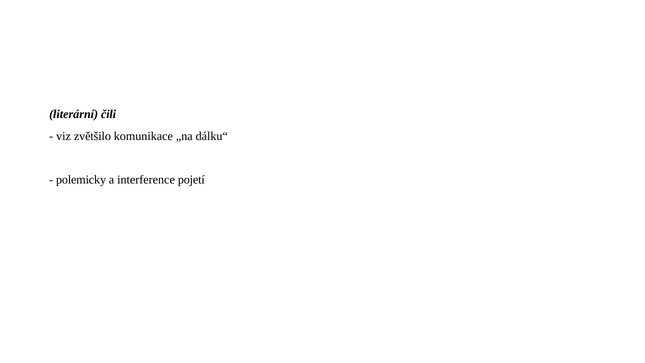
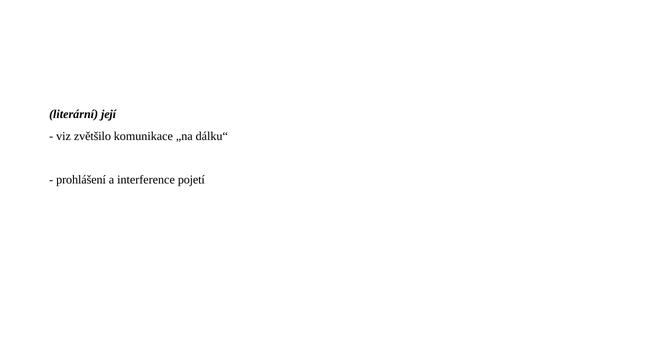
čili: čili -> její
polemicky: polemicky -> prohlášení
